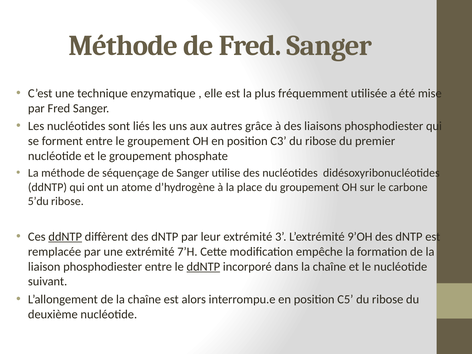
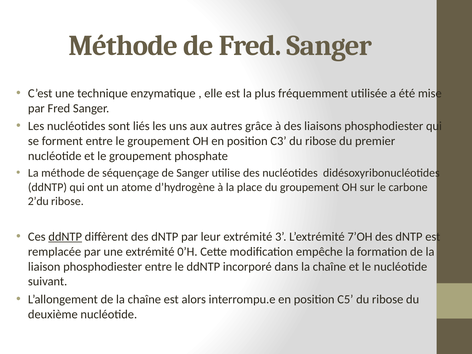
5’du: 5’du -> 2’du
9’OH: 9’OH -> 7’OH
7’H: 7’H -> 0’H
ddNTP at (203, 267) underline: present -> none
